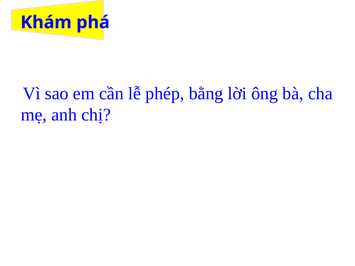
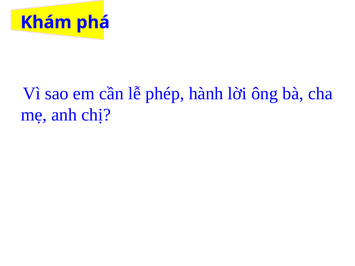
bằng: bằng -> hành
